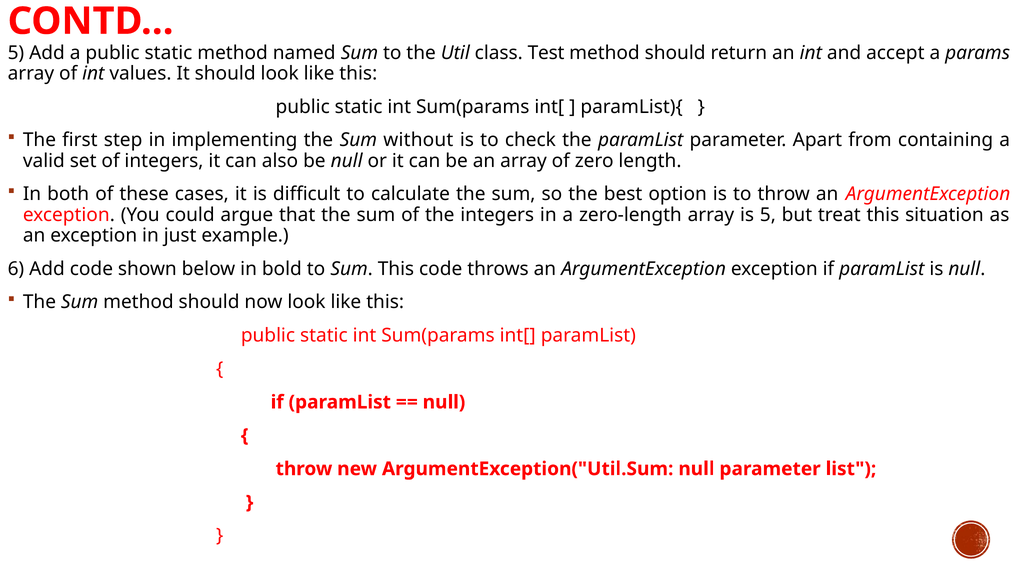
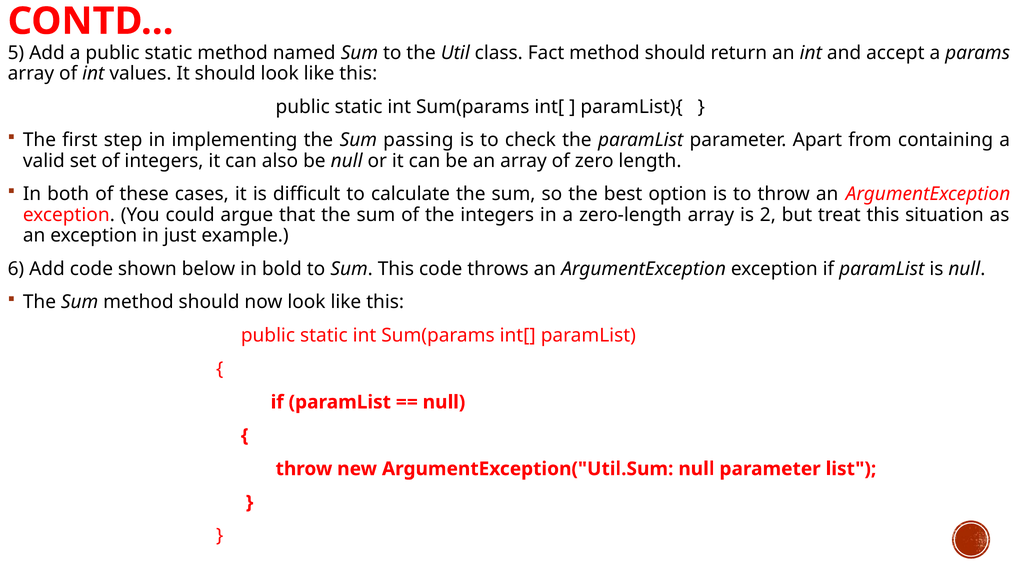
Test: Test -> Fact
without: without -> passing
is 5: 5 -> 2
